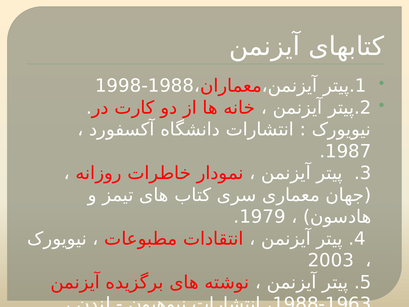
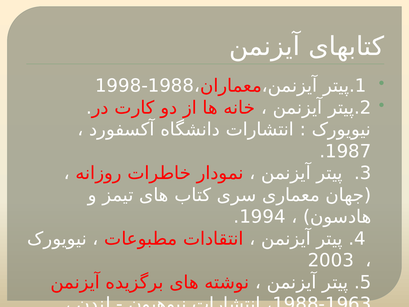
1979: 1979 -> 1994
